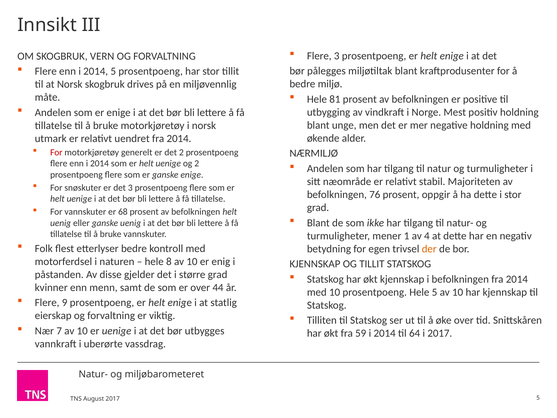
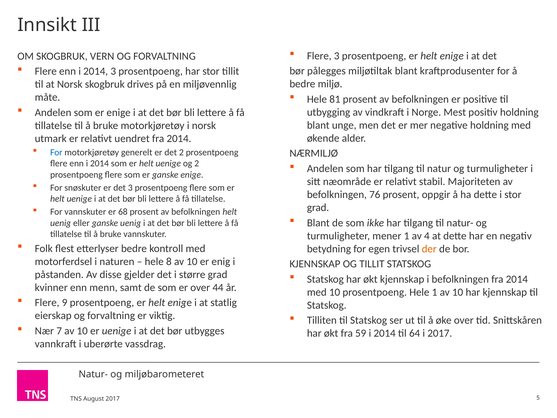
2014 5: 5 -> 3
For at (56, 152) colour: red -> blue
Hele 5: 5 -> 1
